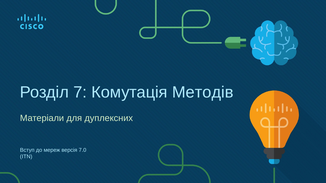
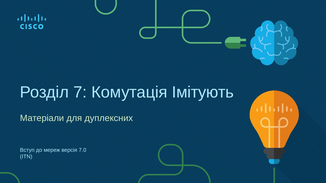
Методів: Методів -> Імітують
